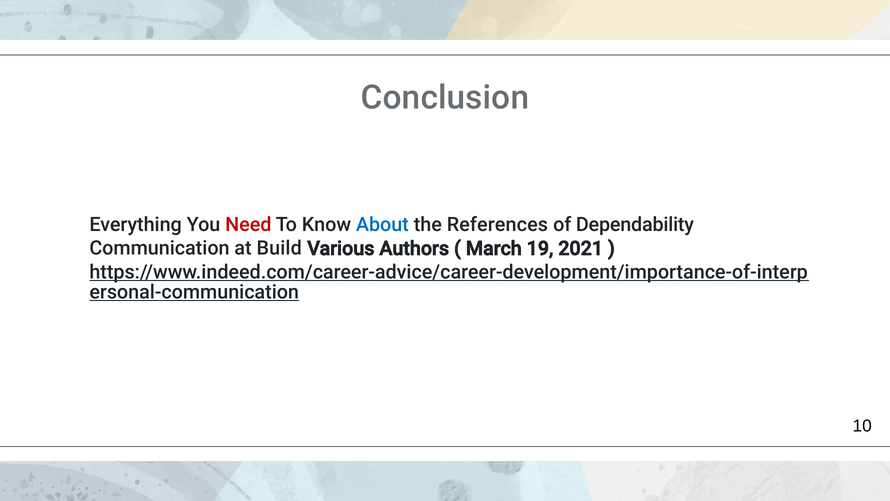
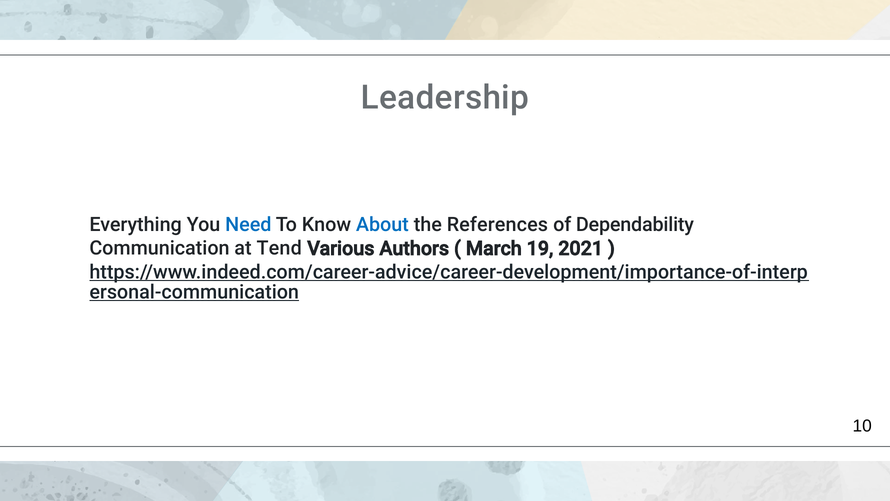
Conclusion: Conclusion -> Leadership
Need colour: red -> blue
Build: Build -> Tend
